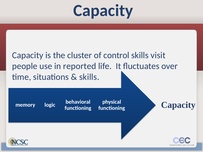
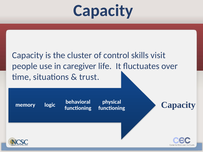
reported: reported -> caregiver
skills at (89, 77): skills -> trust
